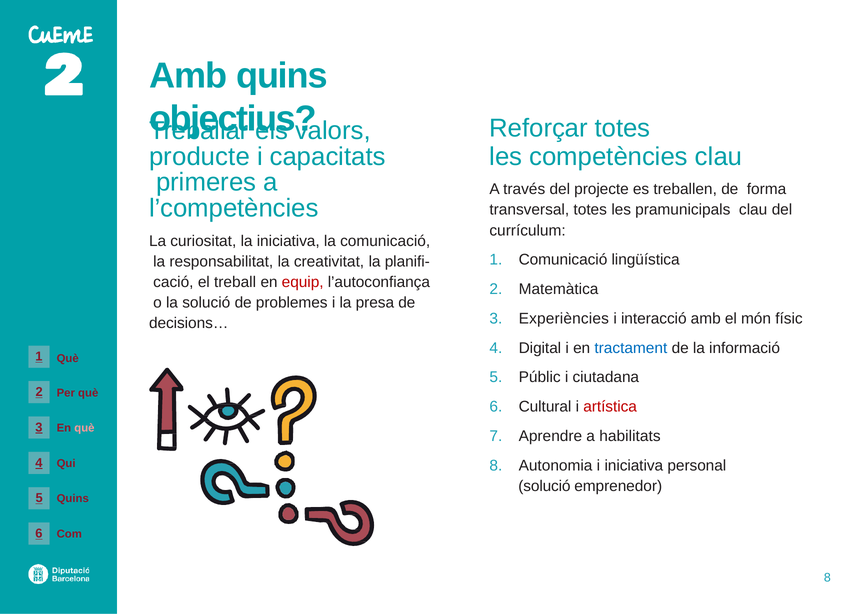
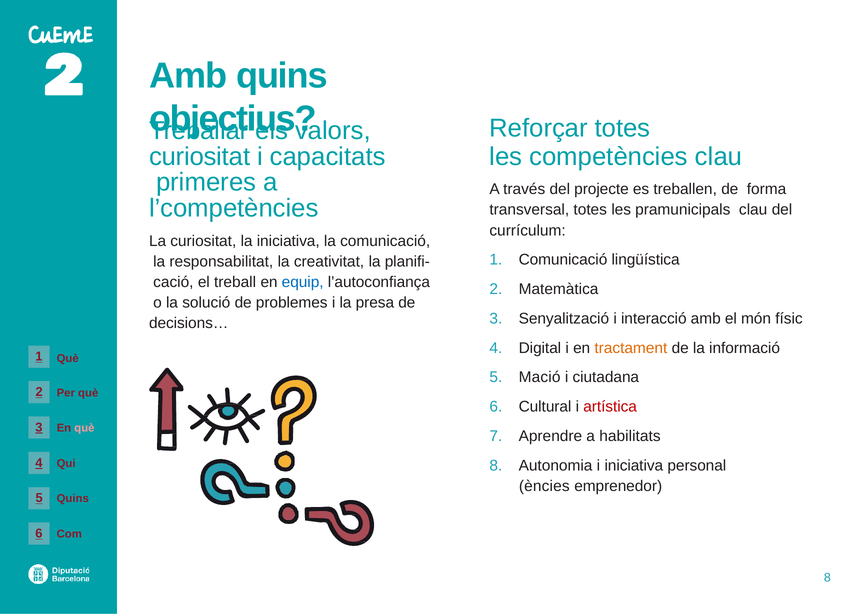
producte at (199, 157): producte -> curiositat
equip colour: red -> blue
Experiències: Experiències -> Senyalització
tractament colour: blue -> orange
Públic: Públic -> Mació
solució at (544, 486): solució -> ències
